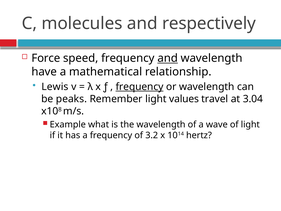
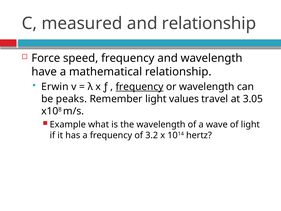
molecules: molecules -> measured
and respectively: respectively -> relationship
and at (168, 58) underline: present -> none
Lewis: Lewis -> Erwin
3.04: 3.04 -> 3.05
